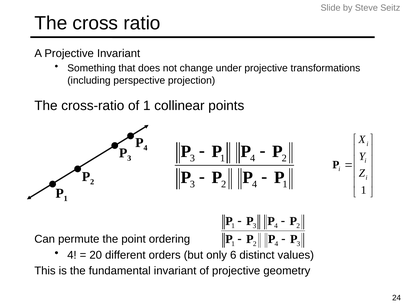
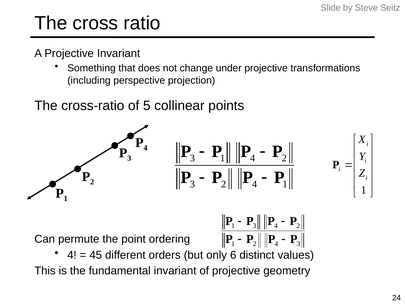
of 1: 1 -> 5
20: 20 -> 45
